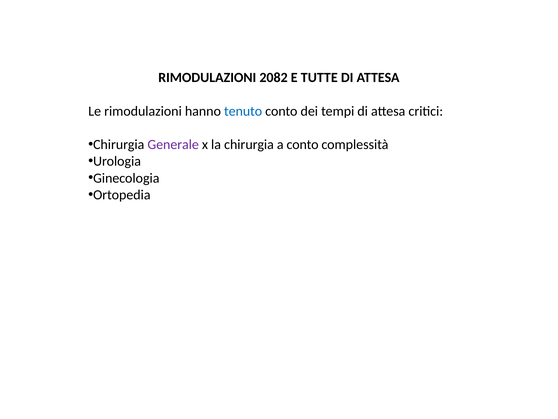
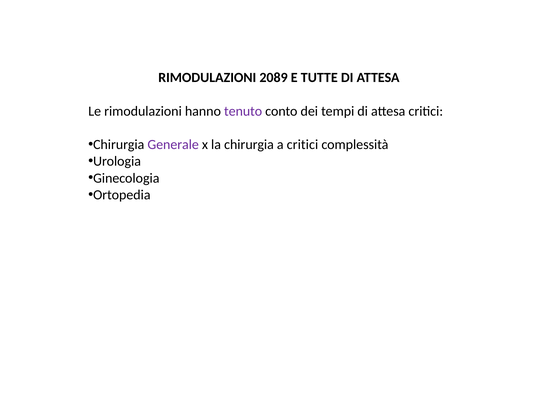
2082: 2082 -> 2089
tenuto colour: blue -> purple
a conto: conto -> critici
